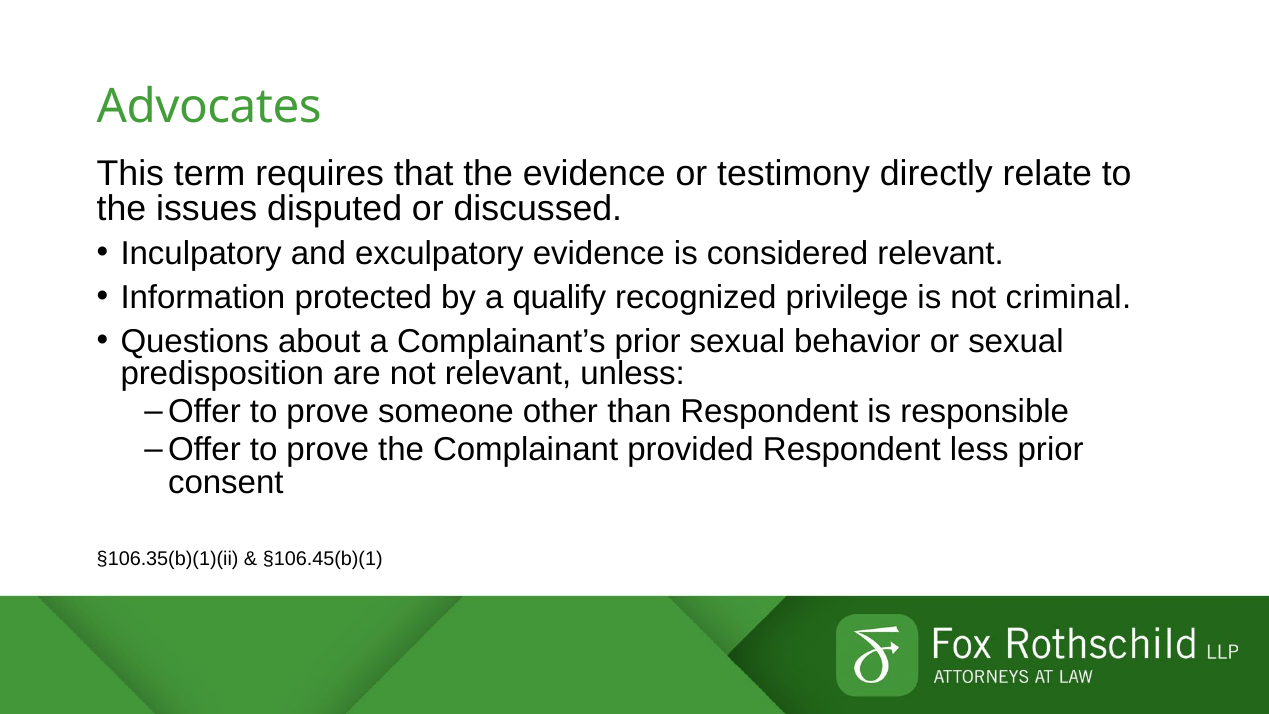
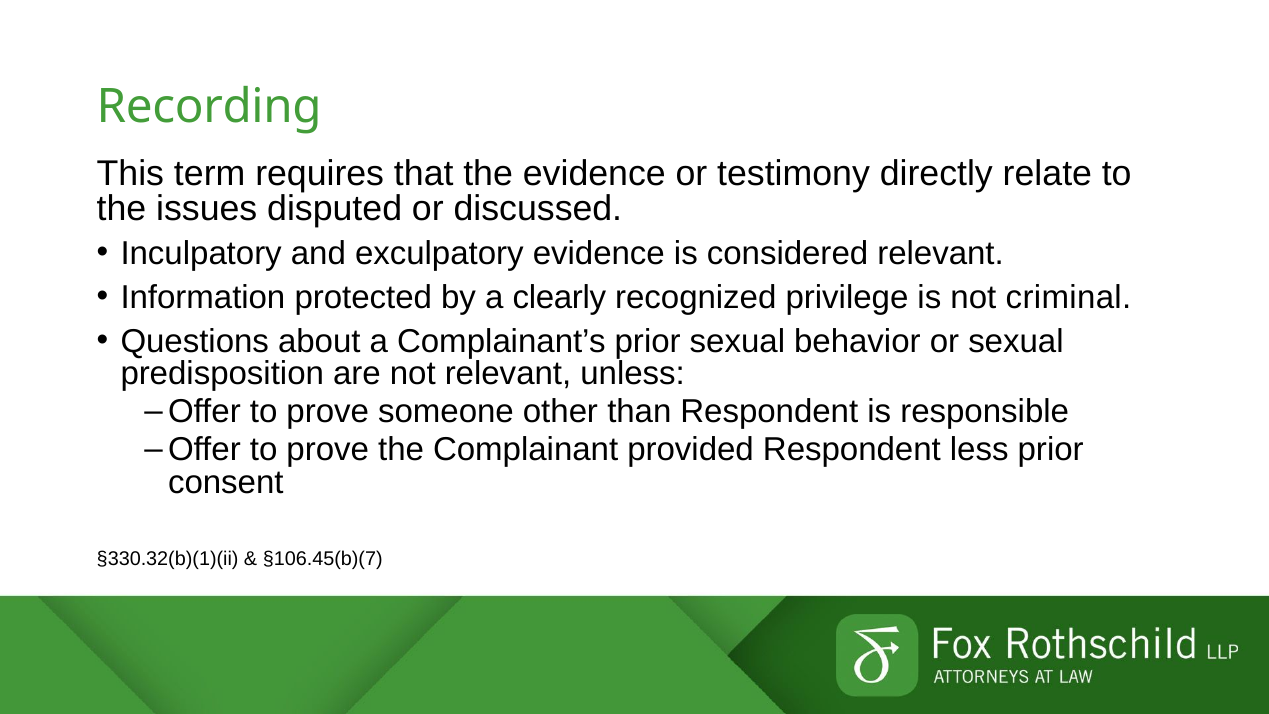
Advocates: Advocates -> Recording
qualify: qualify -> clearly
§106.35(b)(1)(ii: §106.35(b)(1)(ii -> §330.32(b)(1)(ii
§106.45(b)(1: §106.45(b)(1 -> §106.45(b)(7
